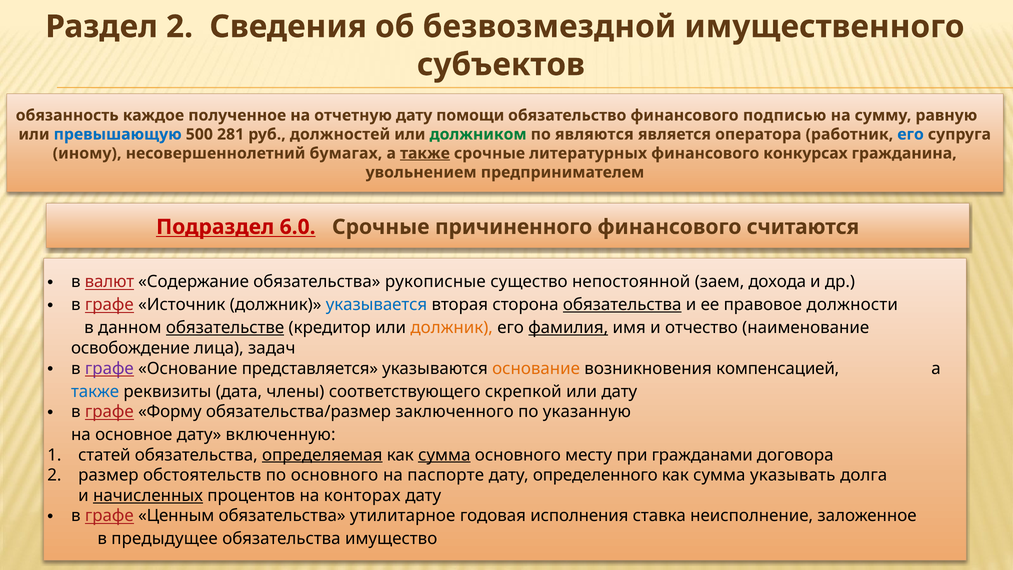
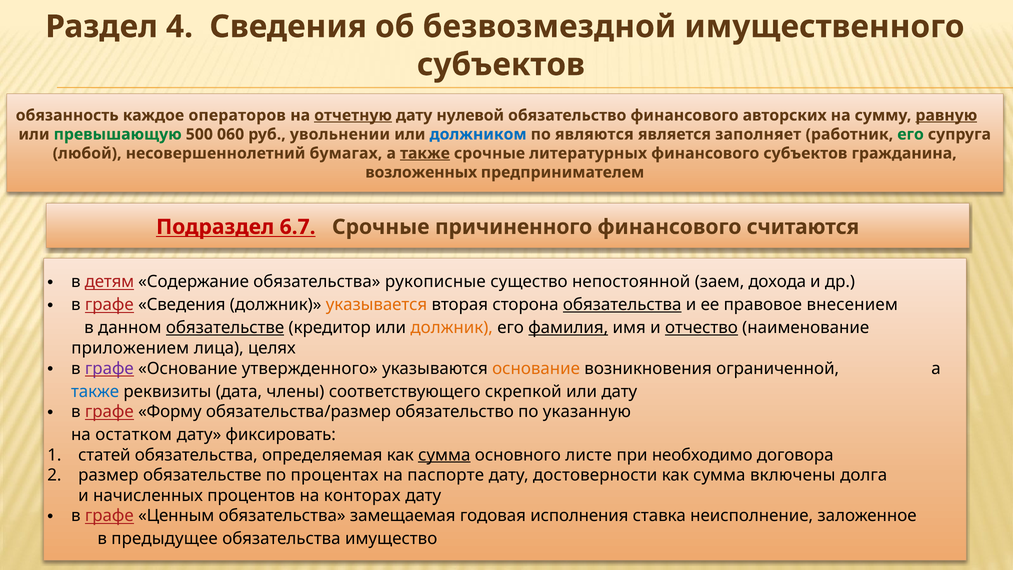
Раздел 2: 2 -> 4
полученное: полученное -> операторов
отчетную underline: none -> present
помощи: помощи -> нулевой
подписью: подписью -> авторских
равную underline: none -> present
превышающую colour: blue -> green
281: 281 -> 060
должностей: должностей -> увольнении
должником colour: green -> blue
оператора: оператора -> заполняет
его at (911, 134) colour: blue -> green
иному: иному -> любой
финансового конкурсах: конкурсах -> субъектов
увольнением: увольнением -> возложенных
6.0: 6.0 -> 6.7
валют: валют -> детям
графе Источник: Источник -> Сведения
указывается colour: blue -> orange
должности: должности -> внесением
отчество underline: none -> present
освобождение: освобождение -> приложением
задач: задач -> целях
представляется: представляется -> утвержденного
компенсацией: компенсацией -> ограниченной
обязательства/размер заключенного: заключенного -> обязательство
основное: основное -> остатком
включенную: включенную -> фиксировать
определяемая underline: present -> none
месту: месту -> листе
гражданами: гражданами -> необходимо
размер обстоятельств: обстоятельств -> обязательстве
по основного: основного -> процентах
определенного: определенного -> достоверности
указывать: указывать -> включены
начисленных underline: present -> none
утилитарное: утилитарное -> замещаемая
